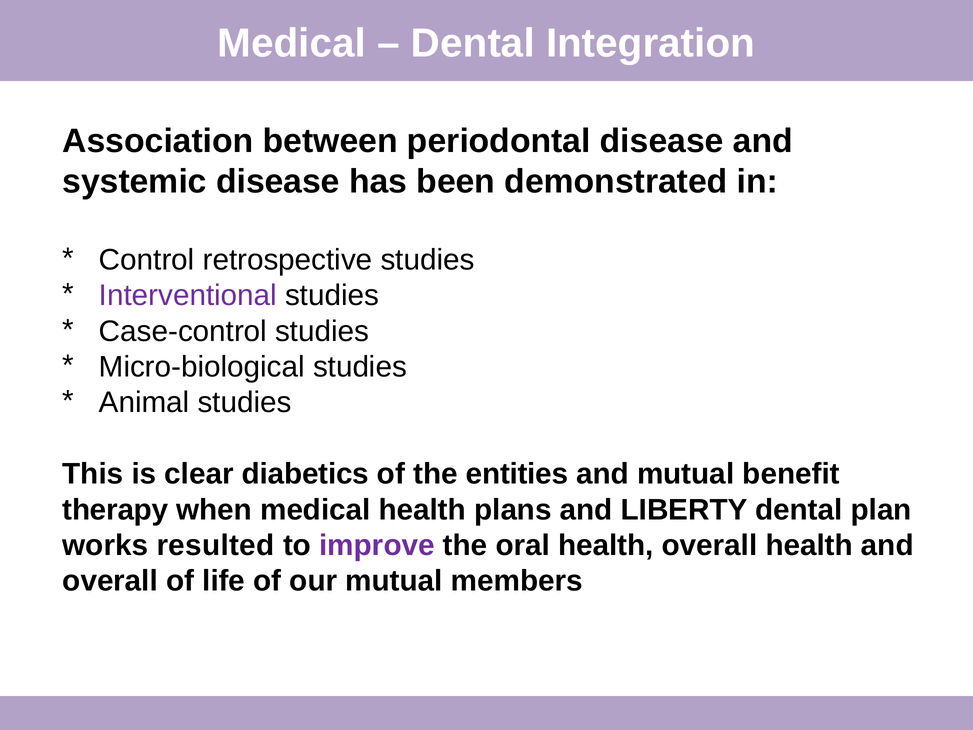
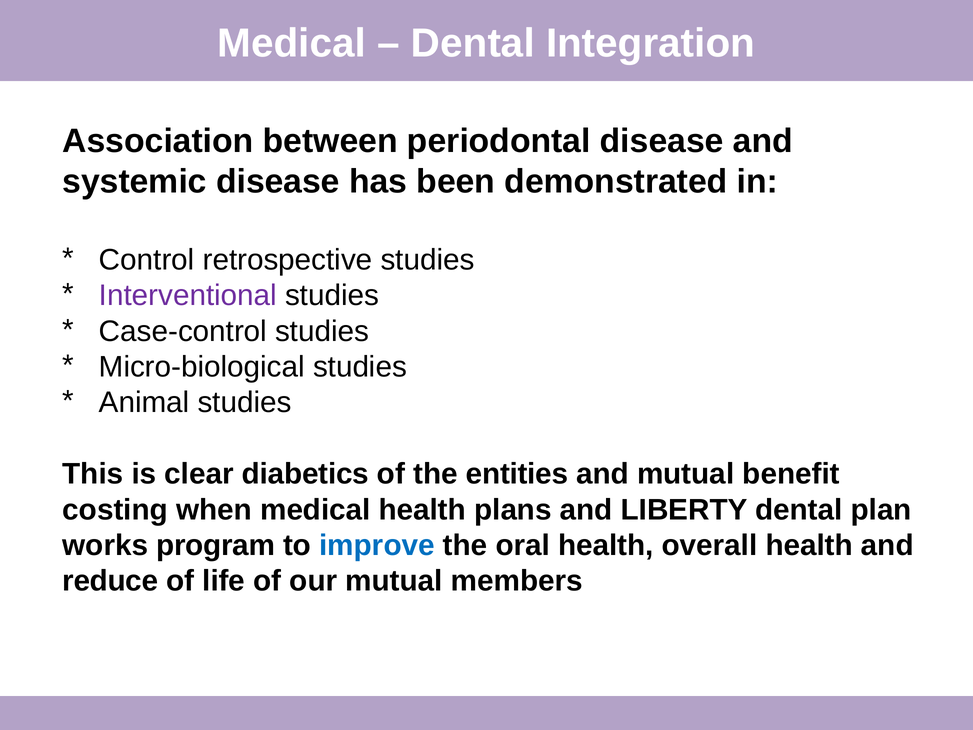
therapy: therapy -> costing
resulted: resulted -> program
improve colour: purple -> blue
overall at (110, 581): overall -> reduce
